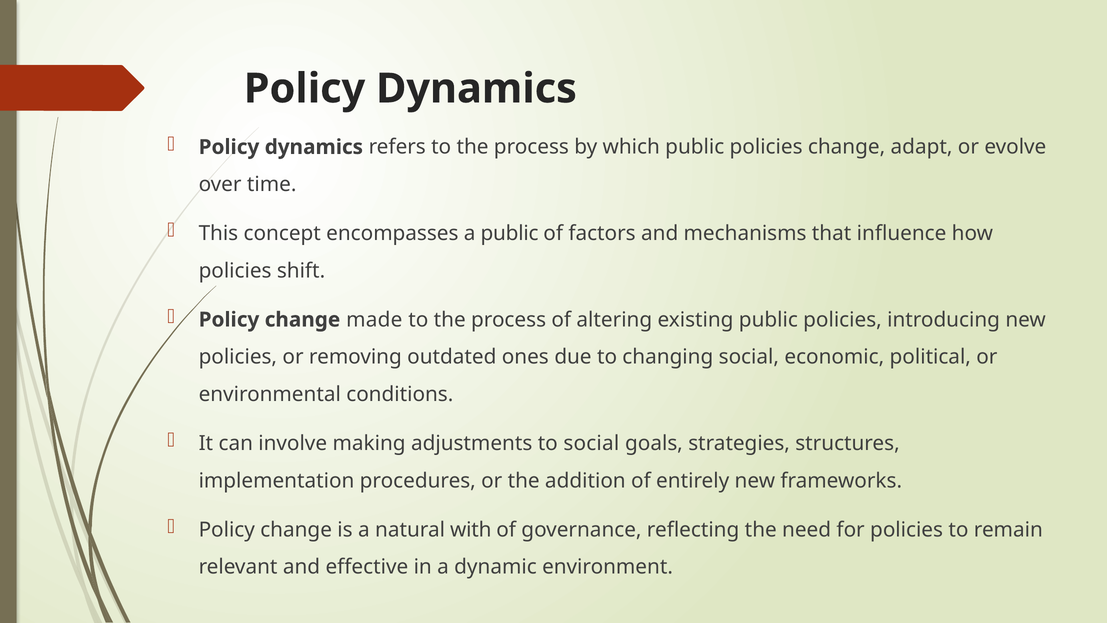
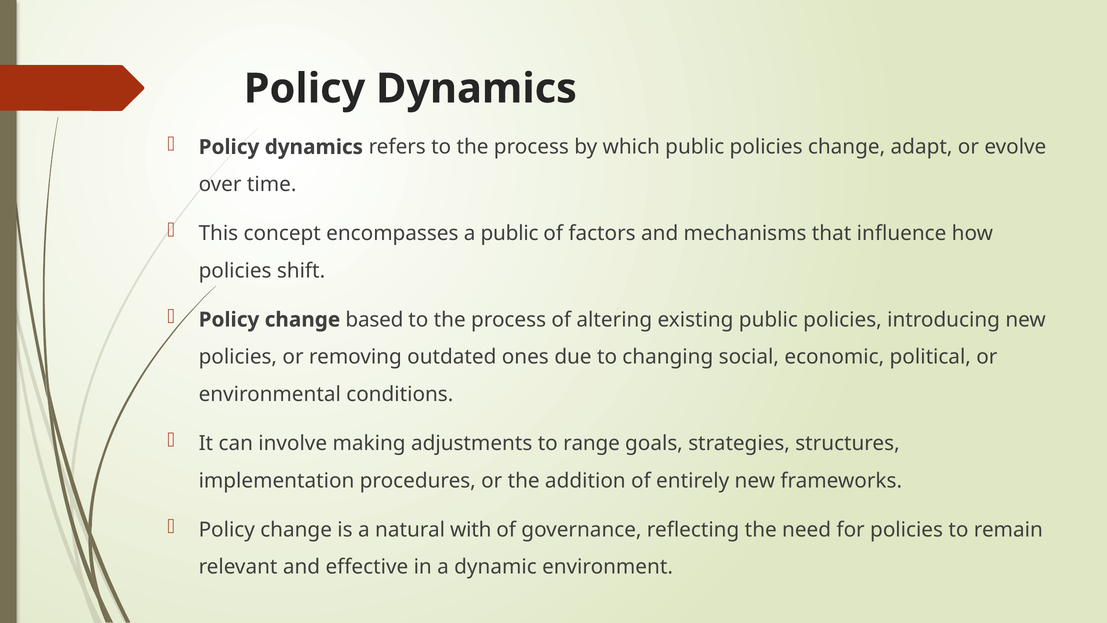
made: made -> based
to social: social -> range
